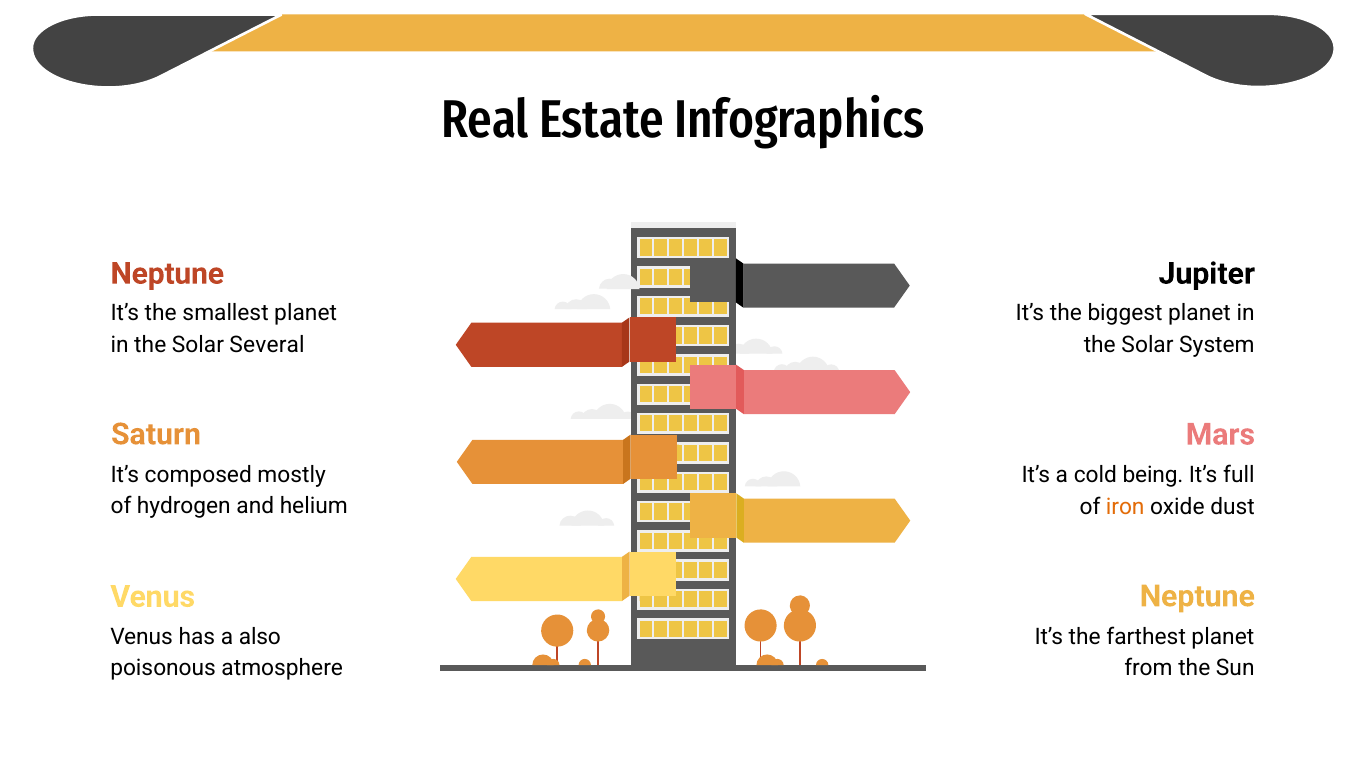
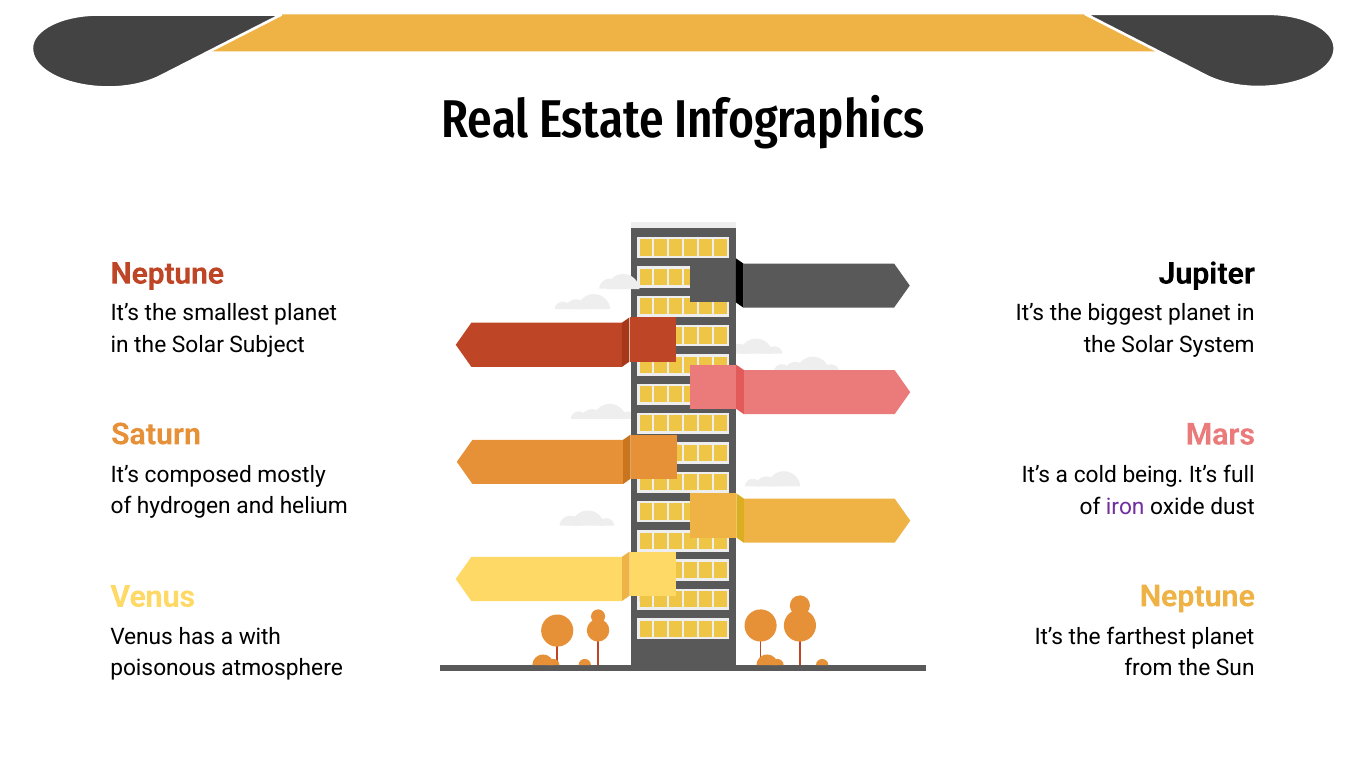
Several: Several -> Subject
iron colour: orange -> purple
also: also -> with
